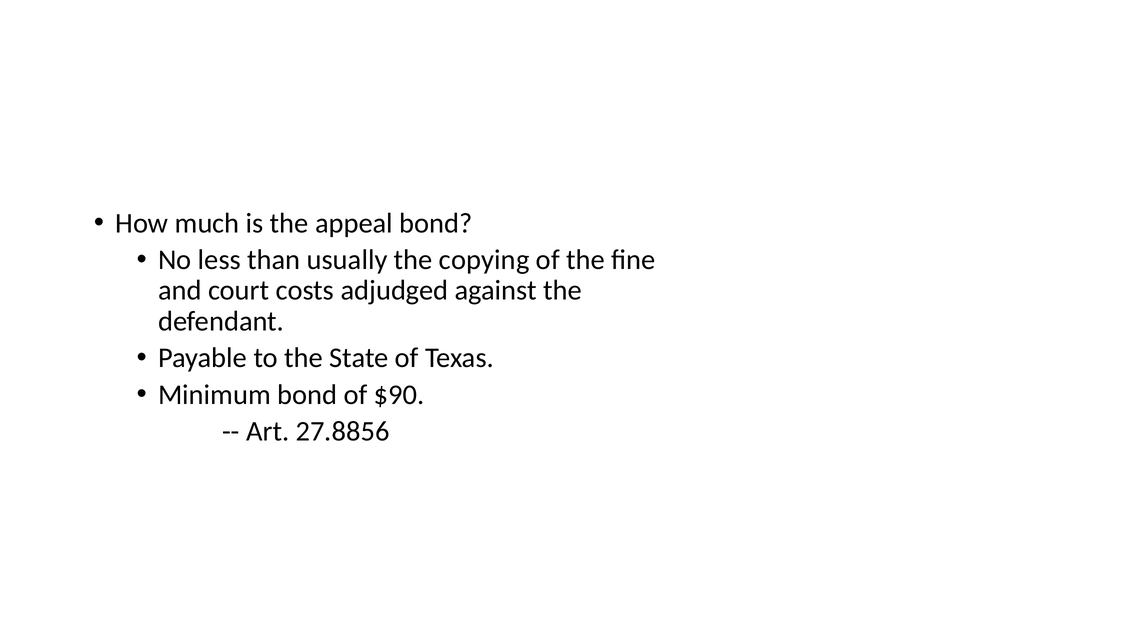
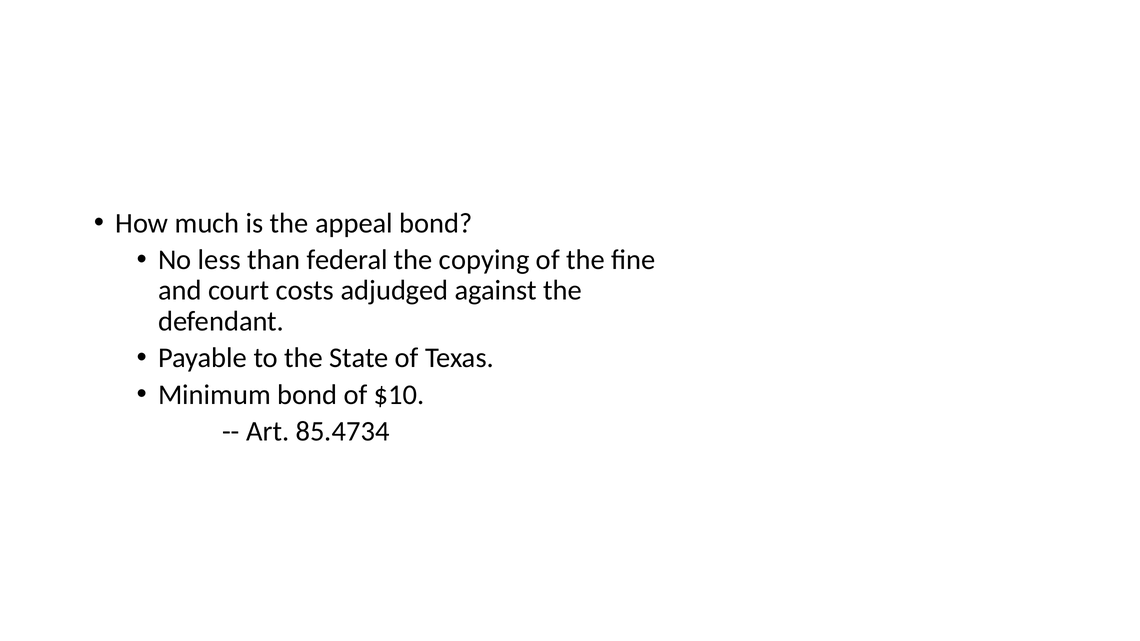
usually: usually -> federal
$90: $90 -> $10
27.8856: 27.8856 -> 85.4734
